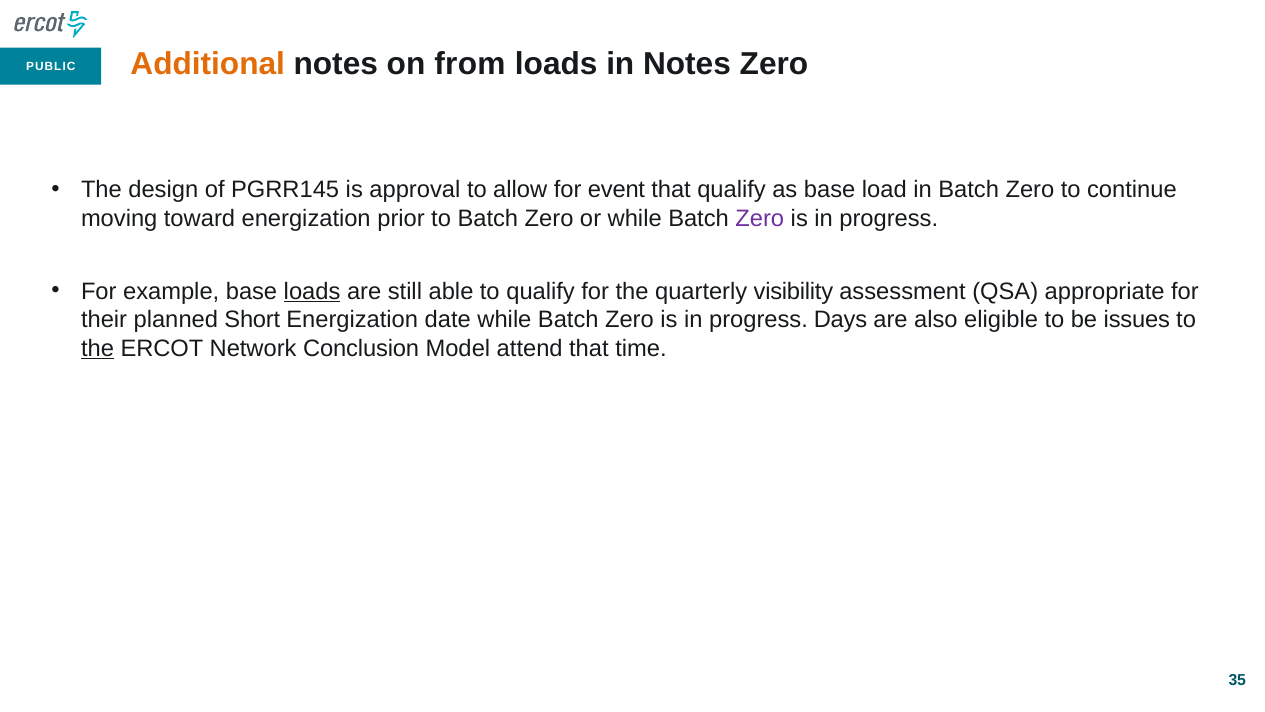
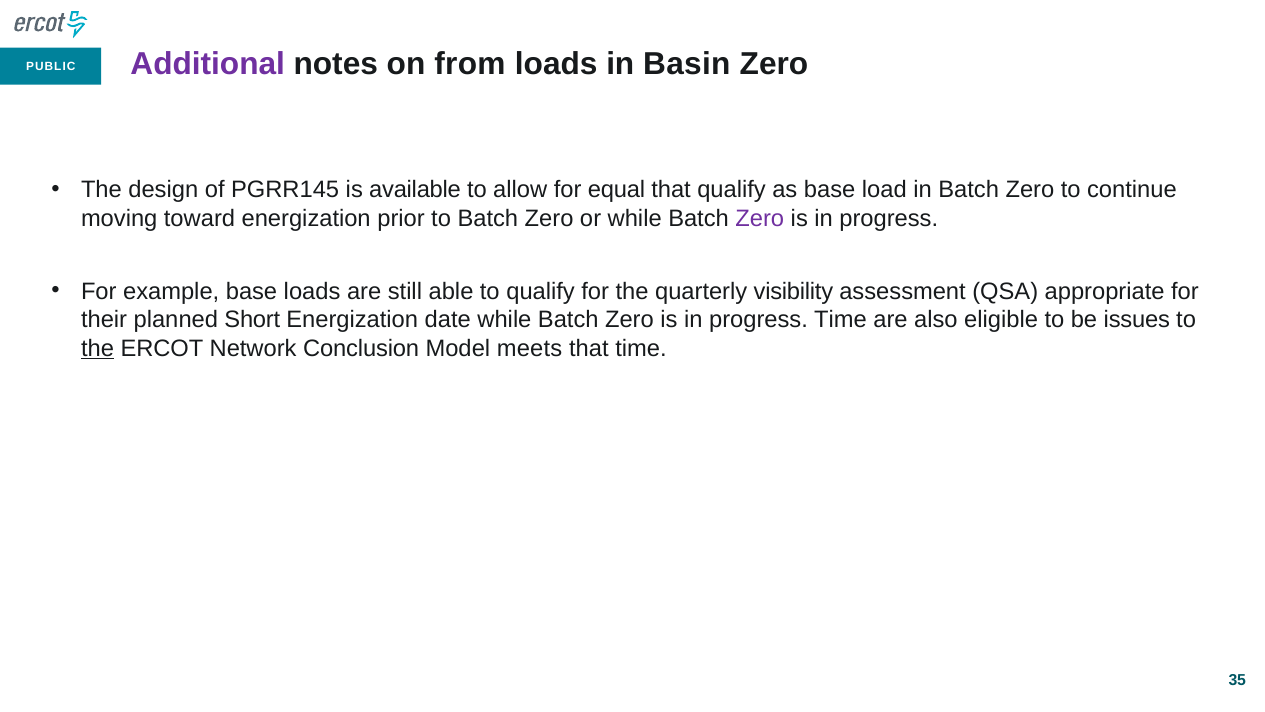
Additional colour: orange -> purple
in Notes: Notes -> Basin
approval: approval -> available
event: event -> equal
loads at (312, 291) underline: present -> none
progress Days: Days -> Time
attend: attend -> meets
